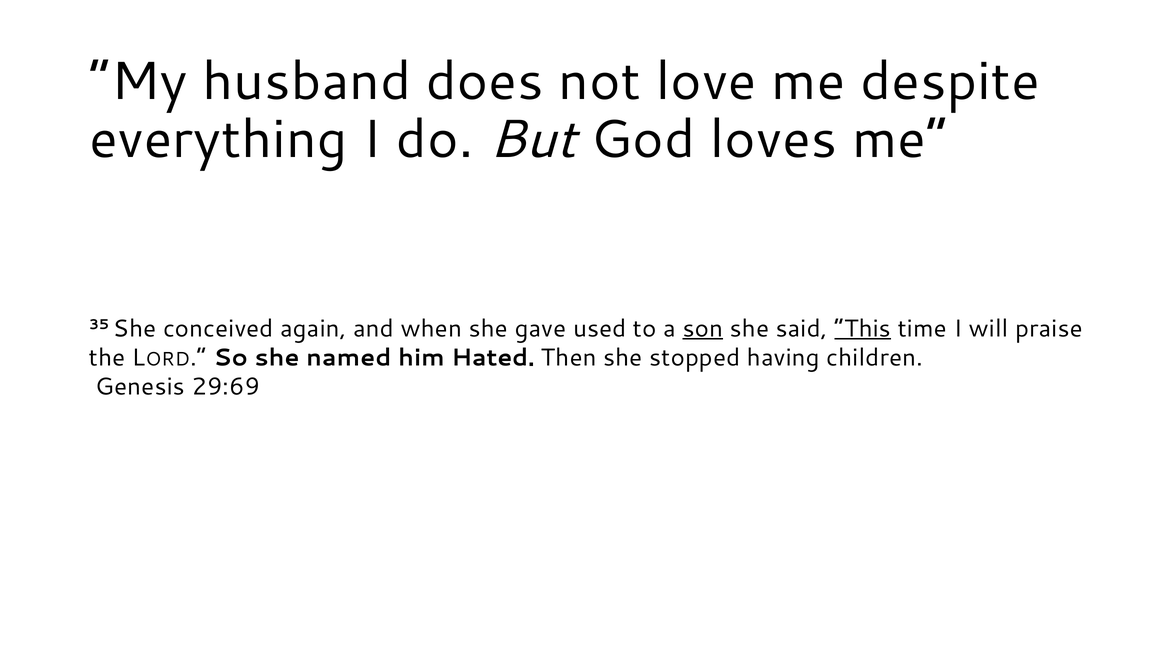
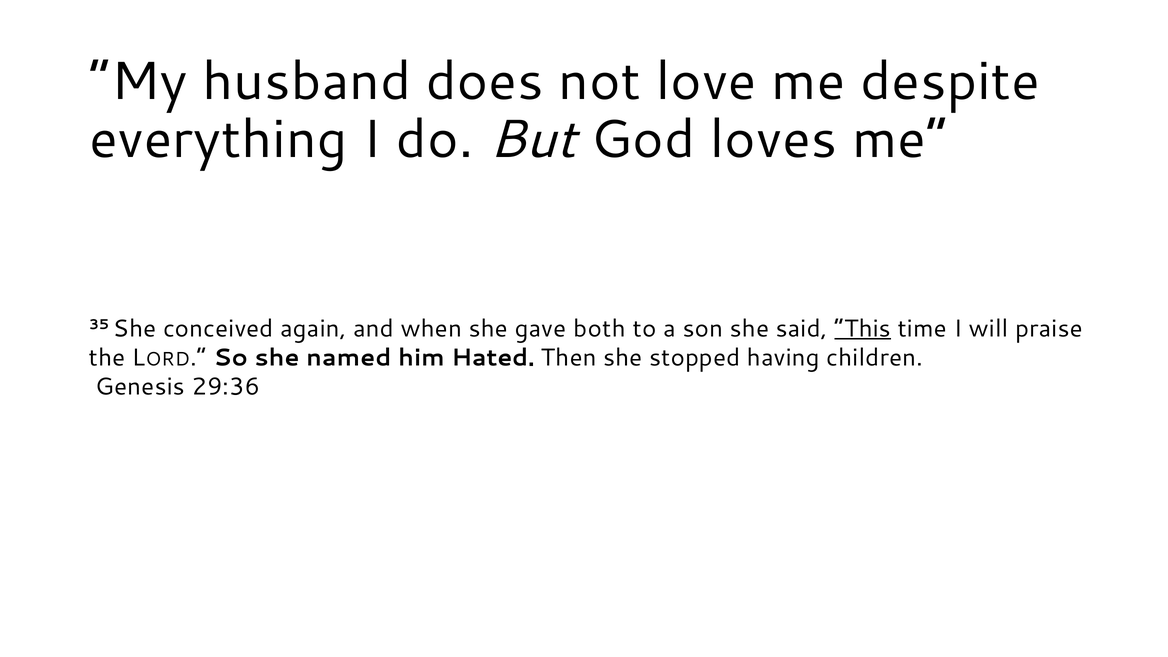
used: used -> both
son underline: present -> none
29:69: 29:69 -> 29:36
